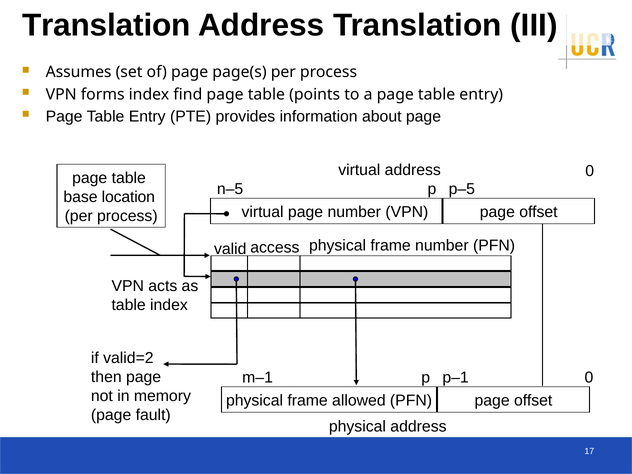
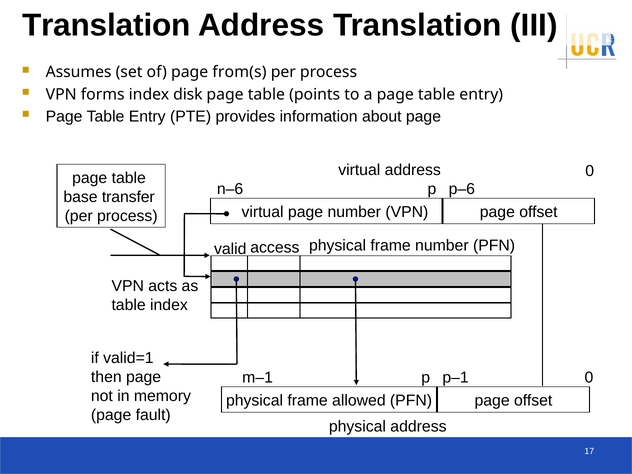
page(s: page(s -> from(s
find: find -> disk
n–5: n–5 -> n–6
p–5: p–5 -> p–6
location: location -> transfer
valid=2: valid=2 -> valid=1
